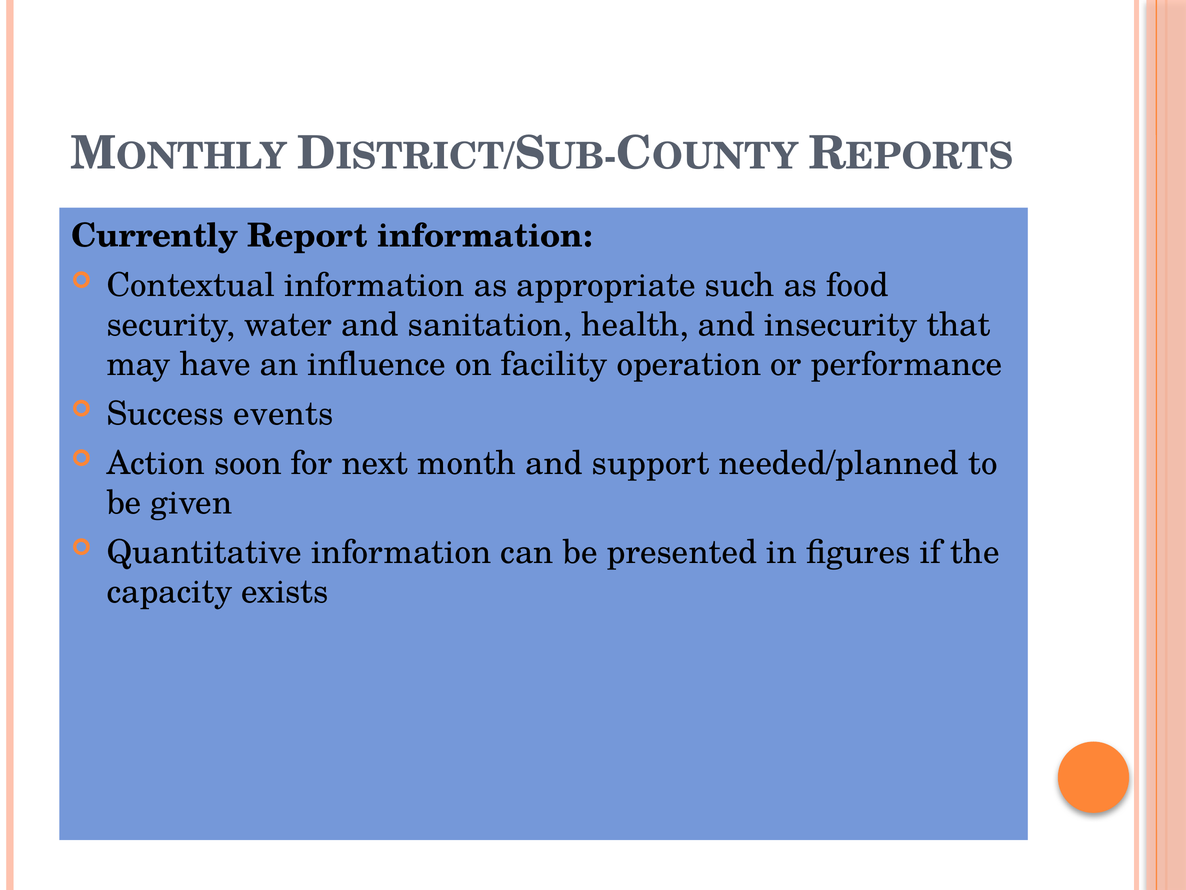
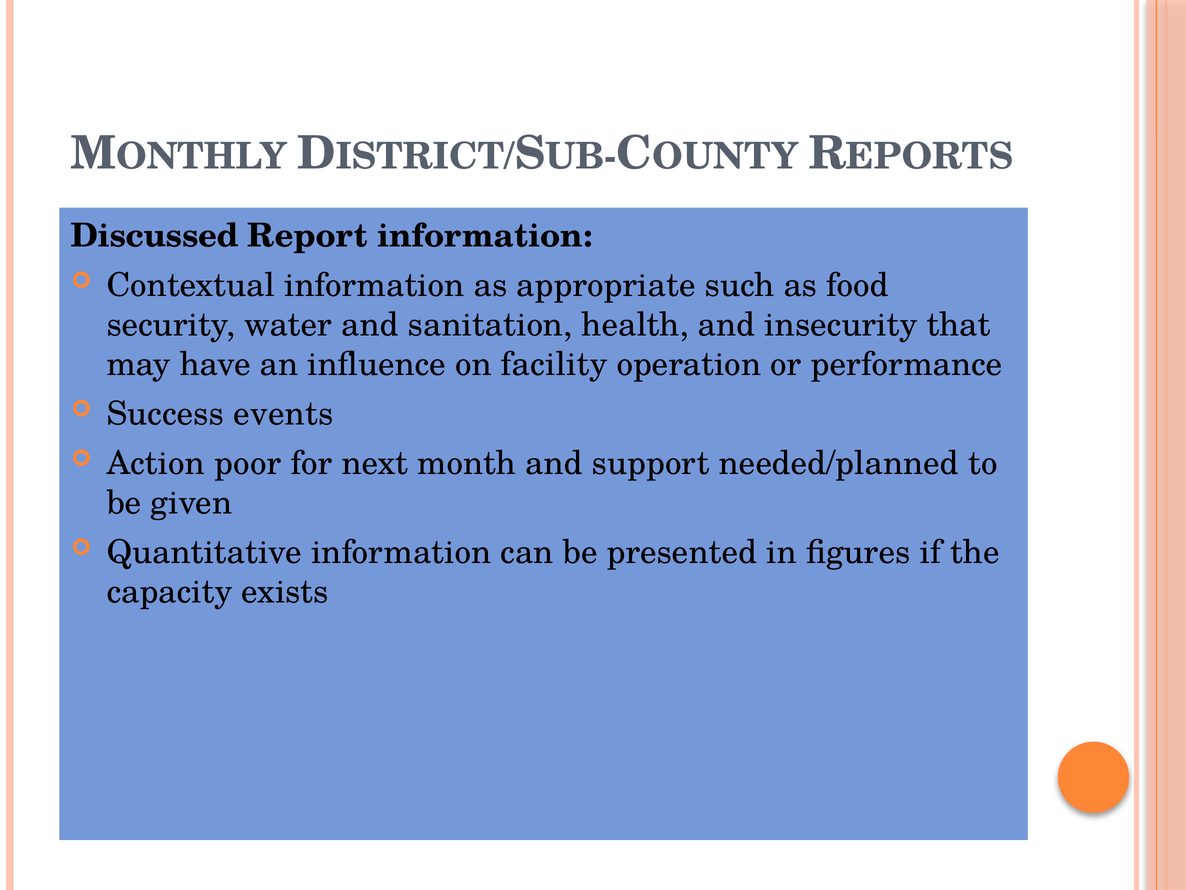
Currently: Currently -> Discussed
soon: soon -> poor
